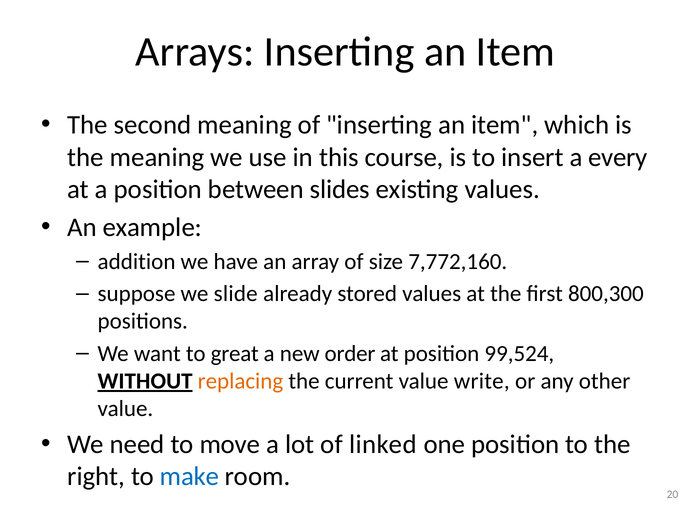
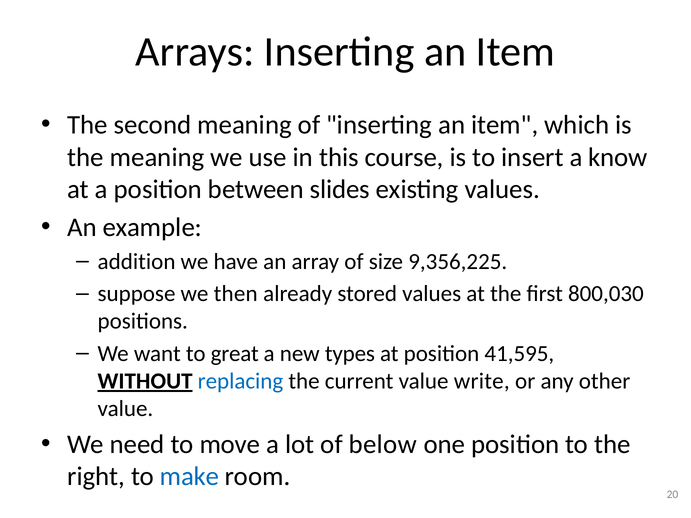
every: every -> know
7,772,160: 7,772,160 -> 9,356,225
slide: slide -> then
800,300: 800,300 -> 800,030
order: order -> types
99,524: 99,524 -> 41,595
replacing colour: orange -> blue
linked: linked -> below
